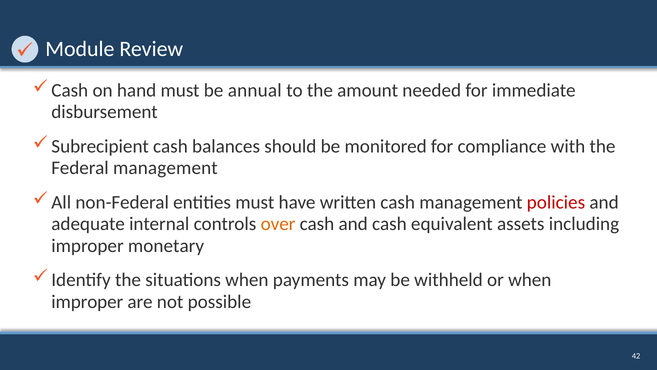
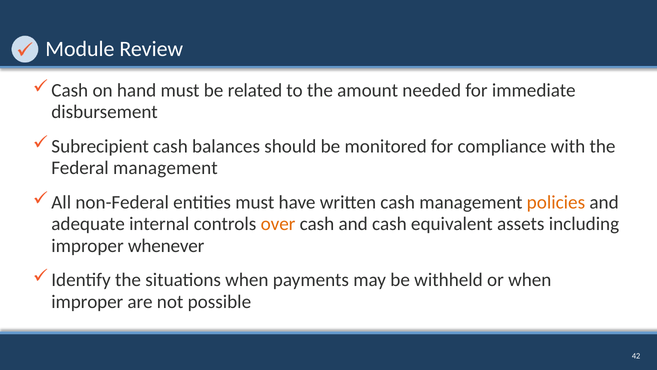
annual: annual -> related
policies colour: red -> orange
monetary: monetary -> whenever
